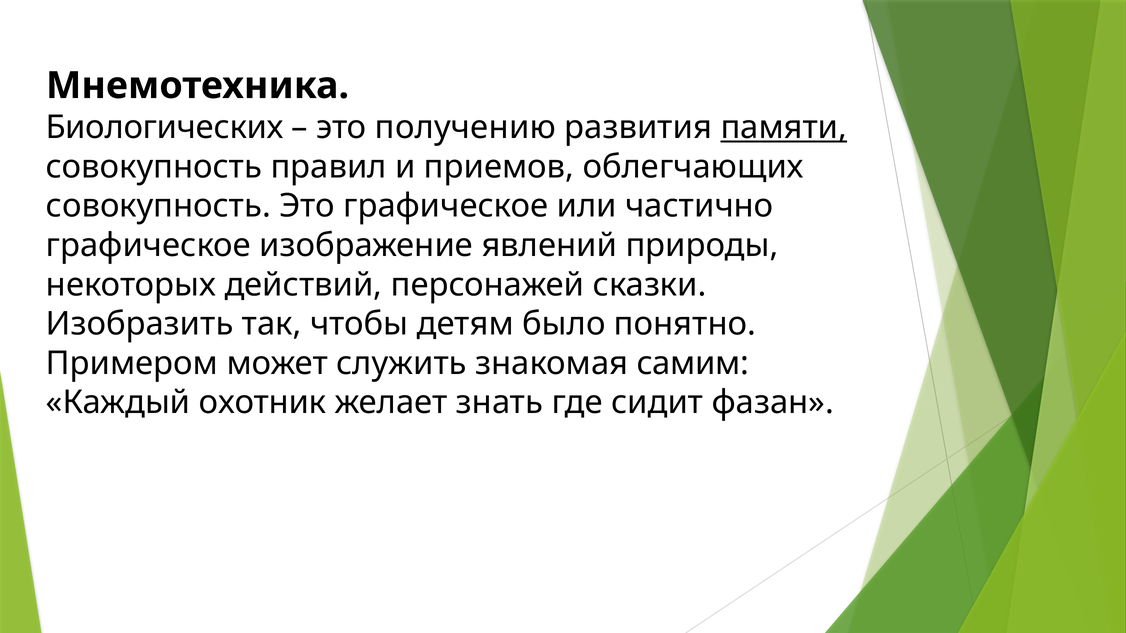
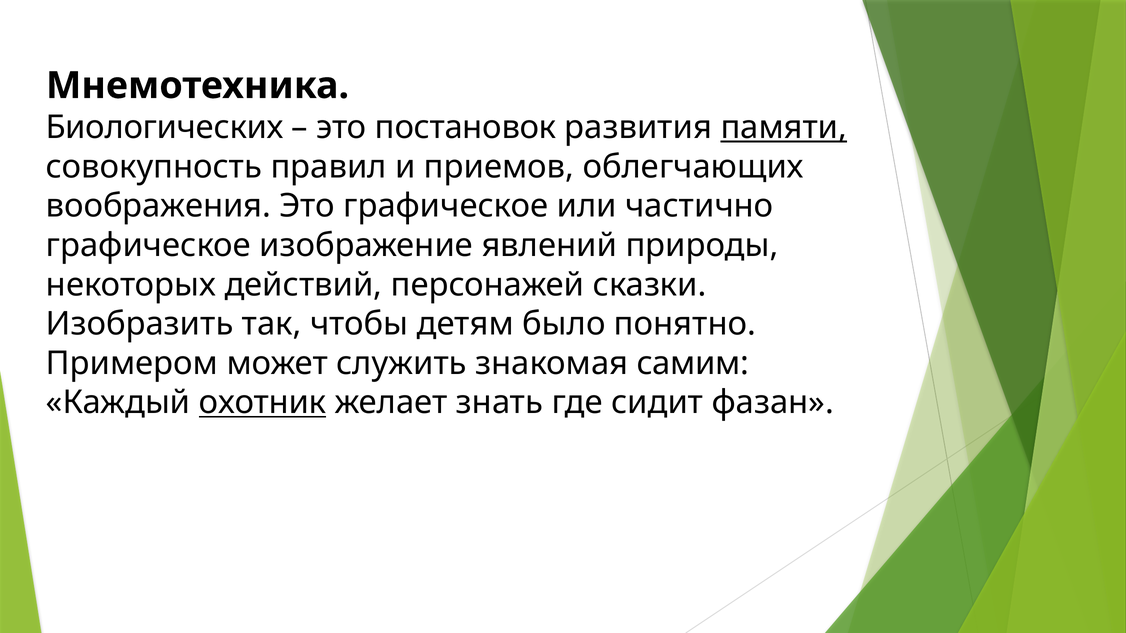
получению: получению -> постановок
совокупность at (158, 206): совокупность -> воображения
охотник underline: none -> present
